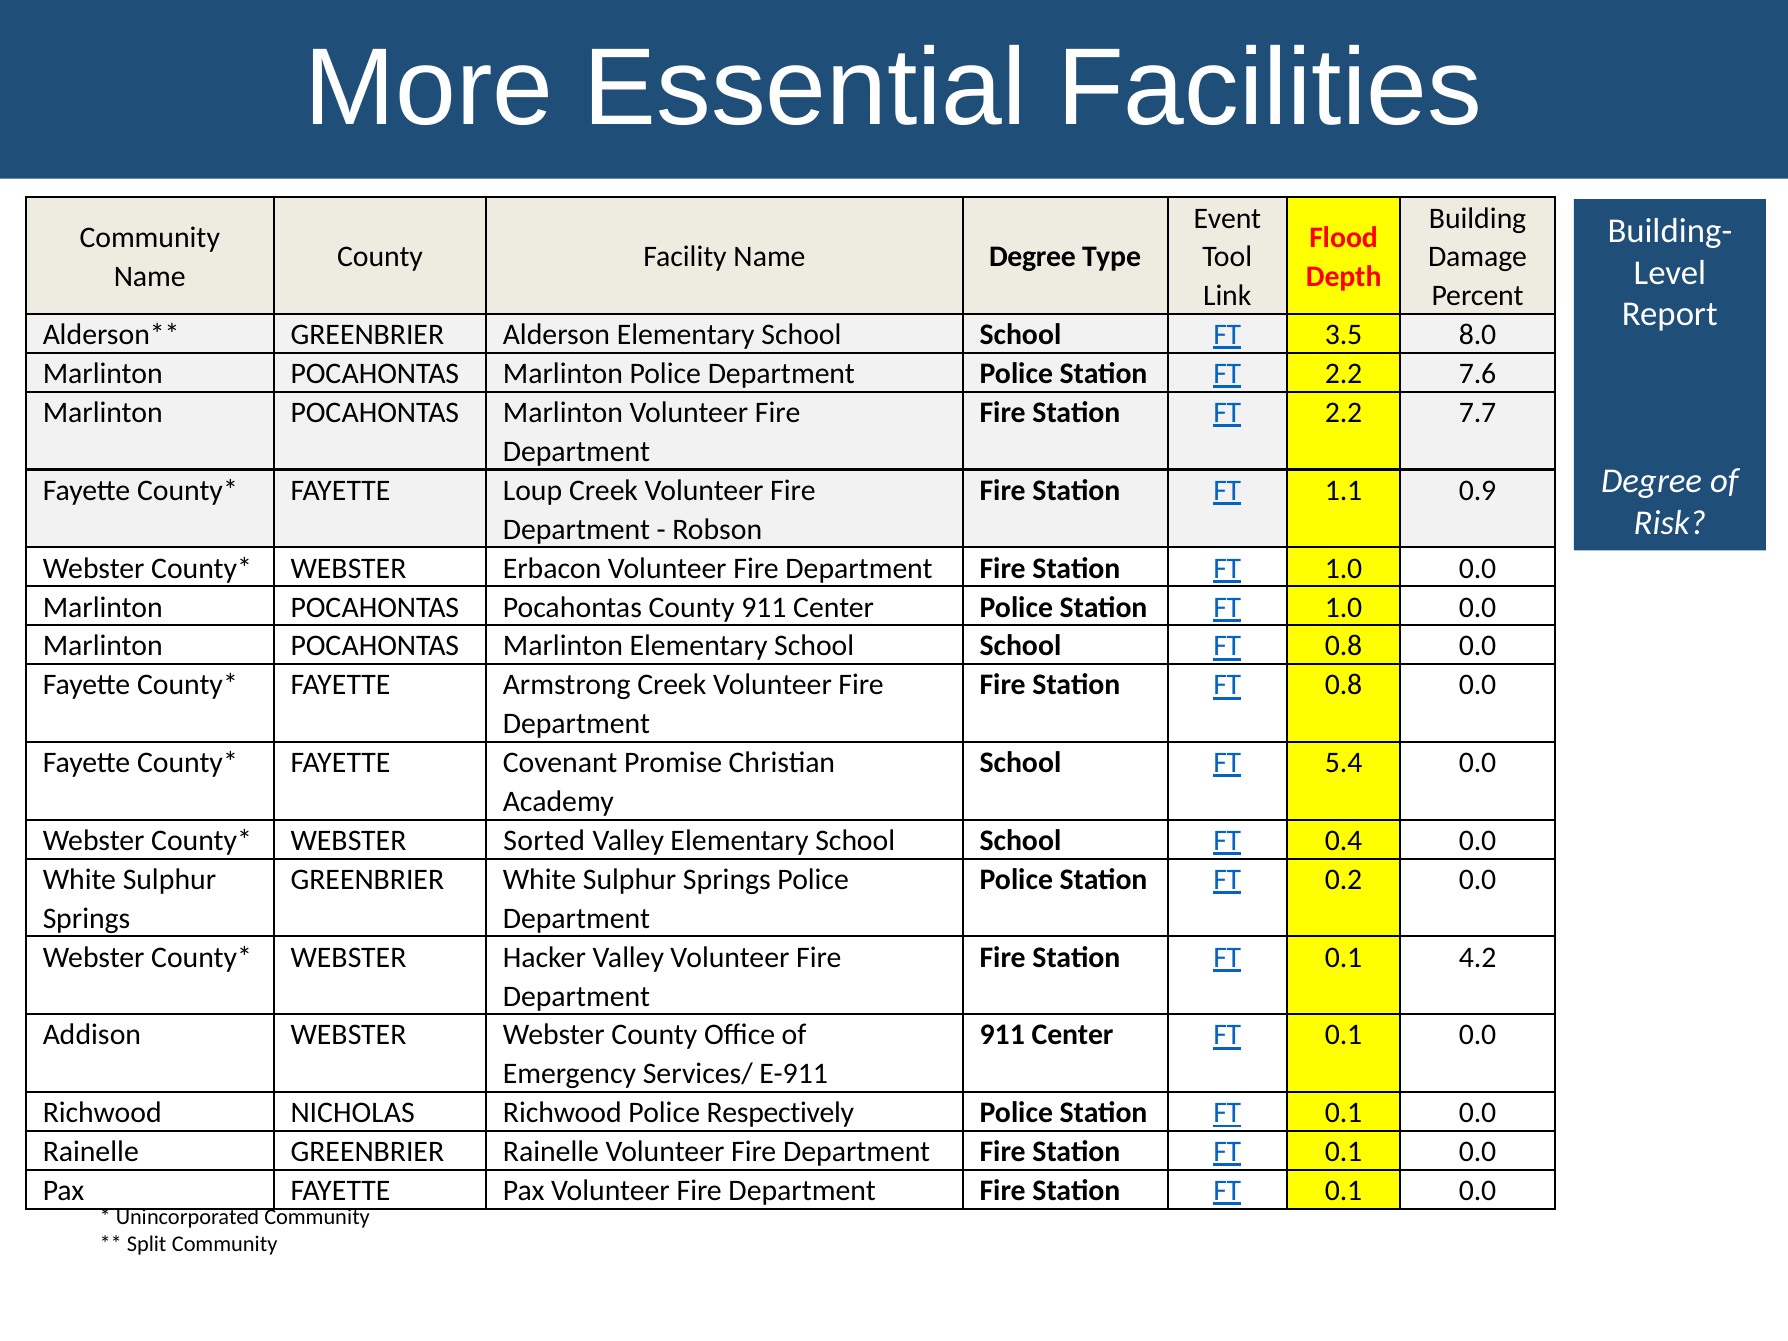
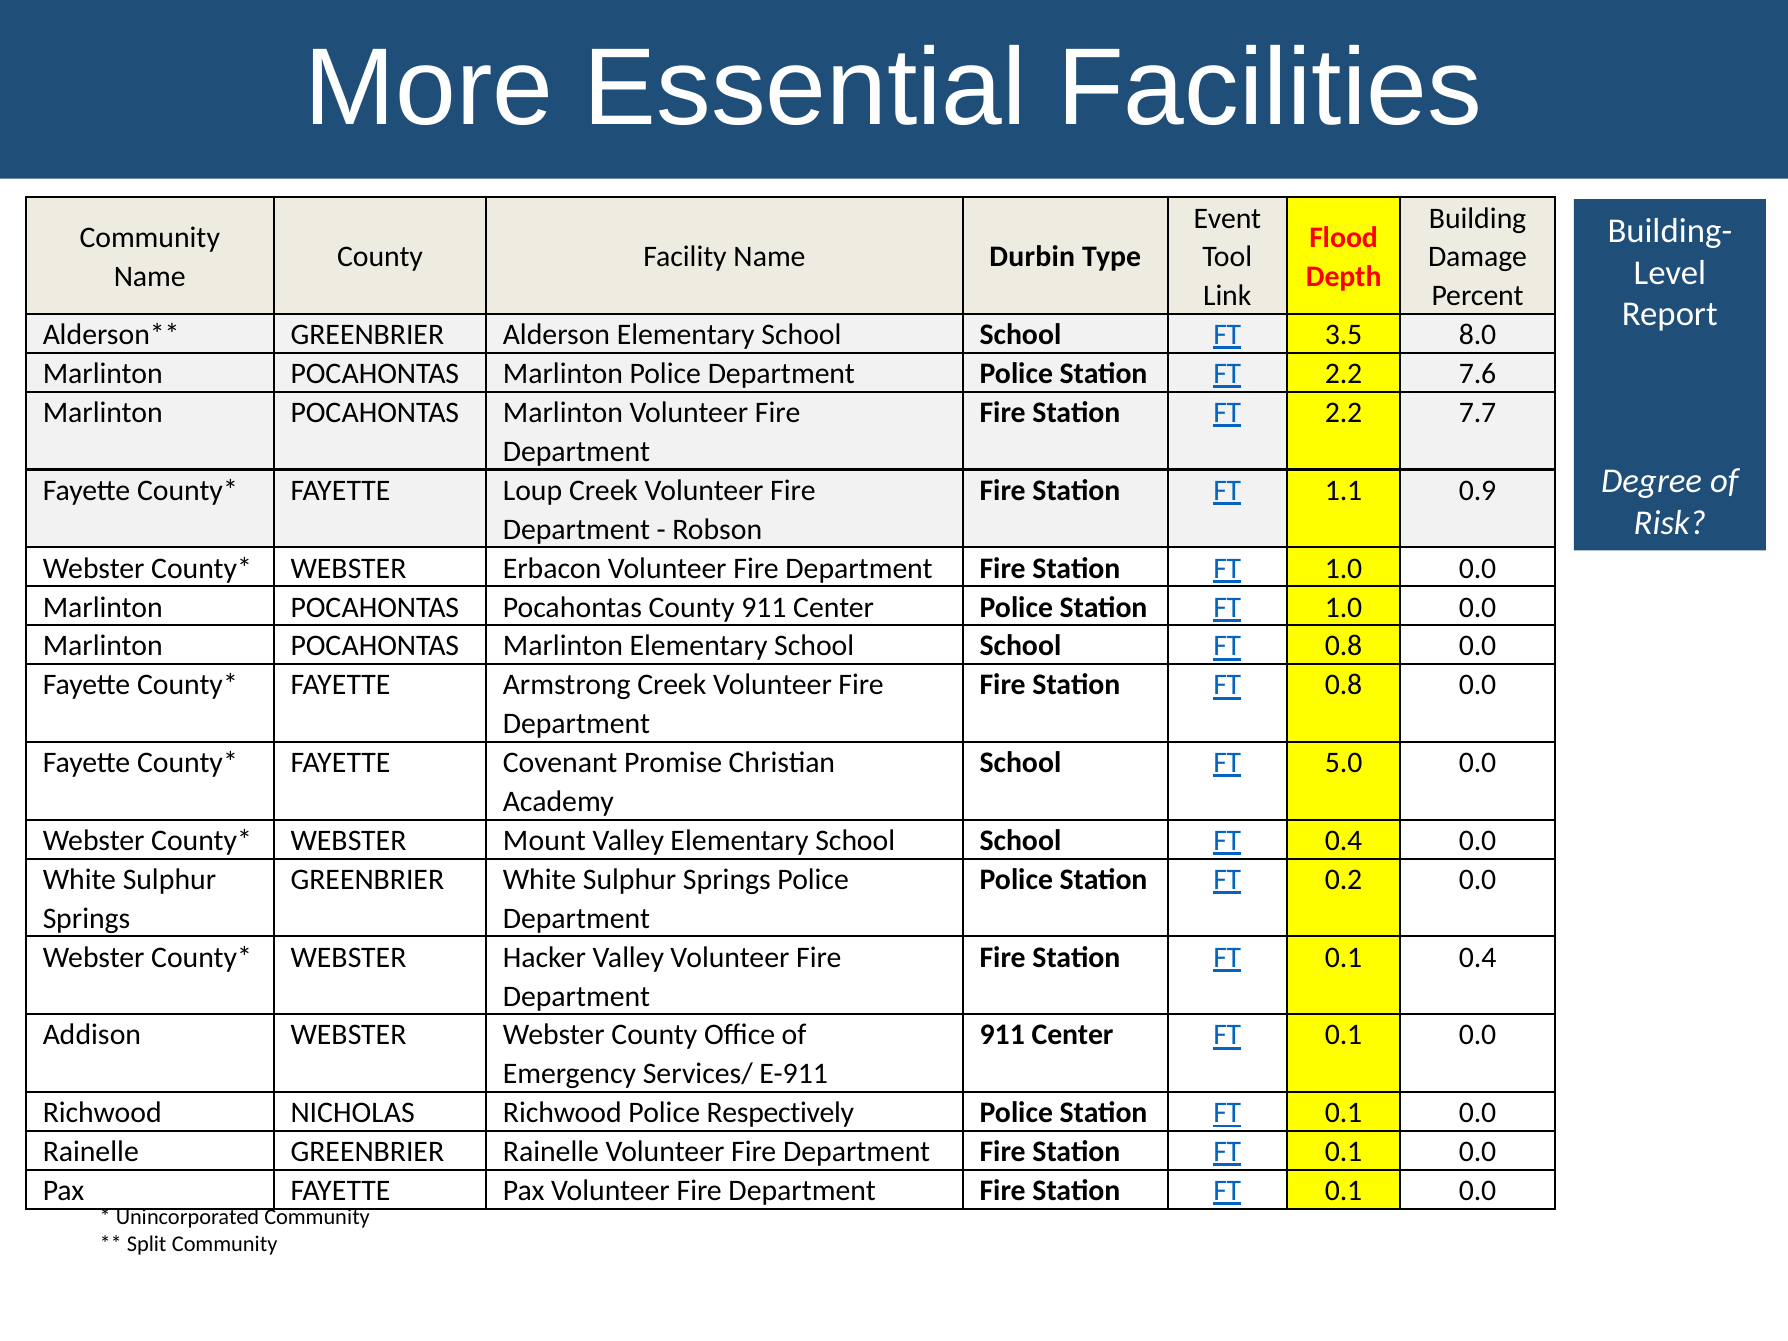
Name Degree: Degree -> Durbin
5.4: 5.4 -> 5.0
Sorted: Sorted -> Mount
0.1 4.2: 4.2 -> 0.4
